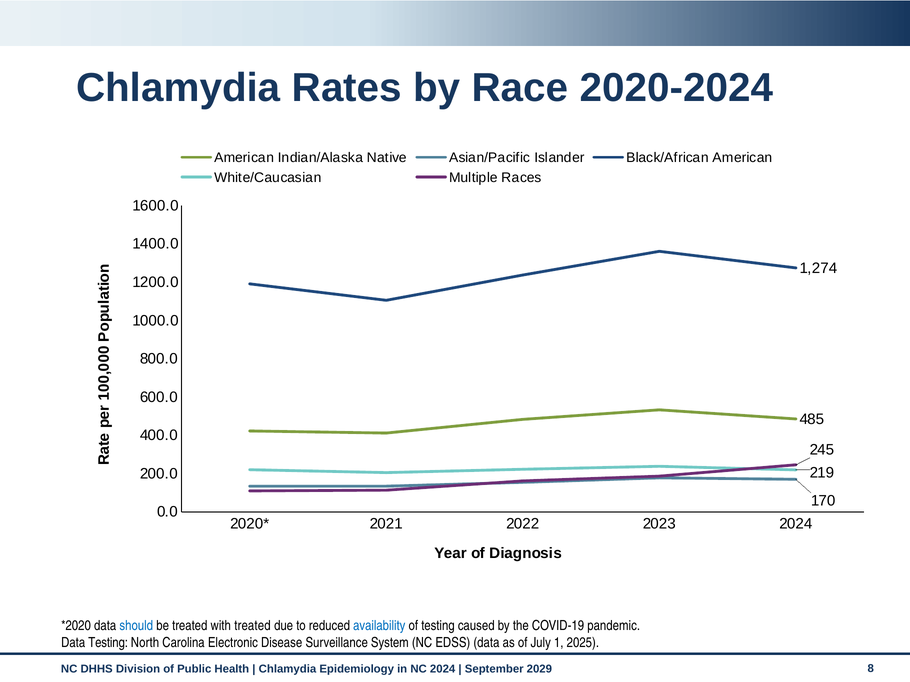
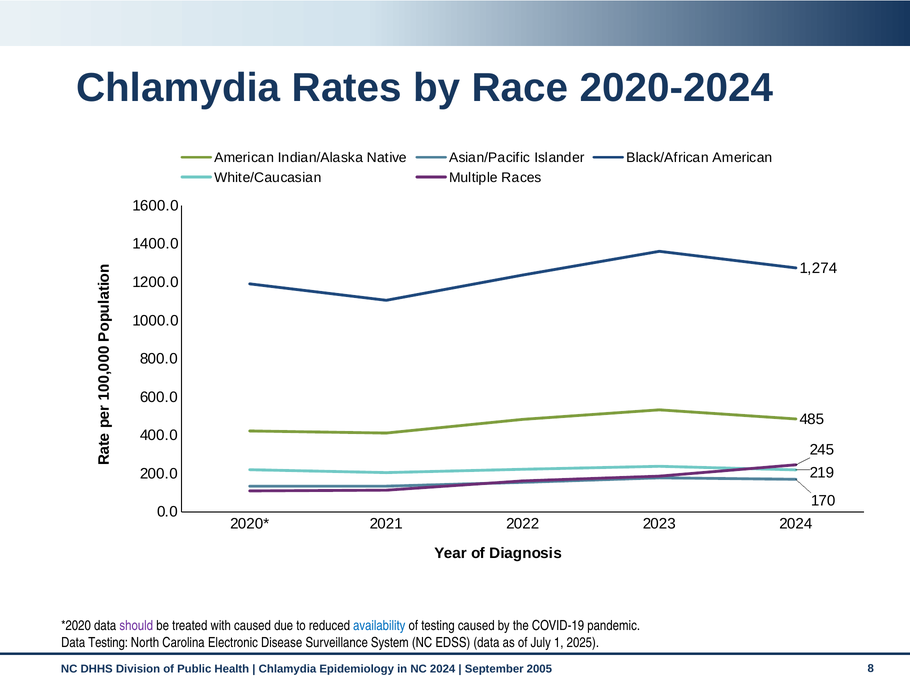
should colour: blue -> purple
with treated: treated -> caused
2029: 2029 -> 2005
